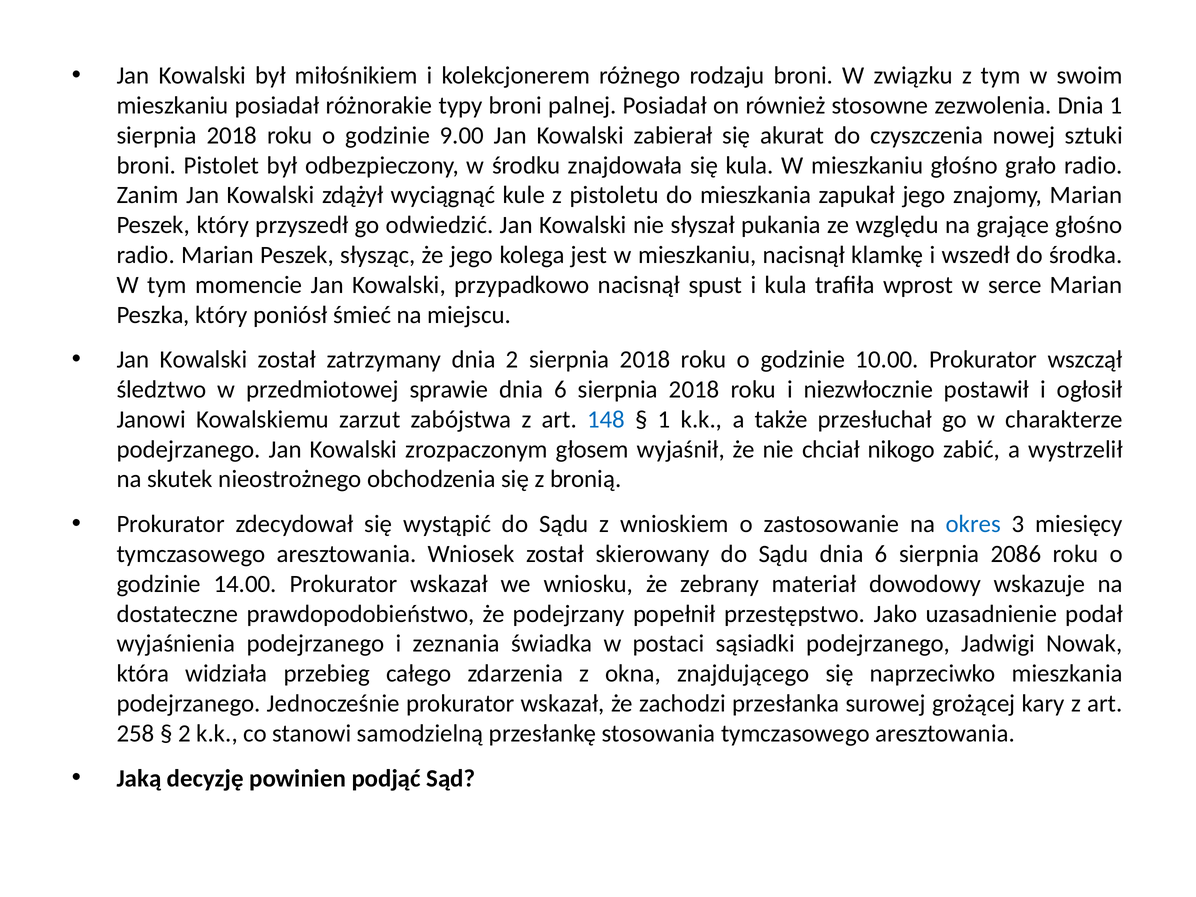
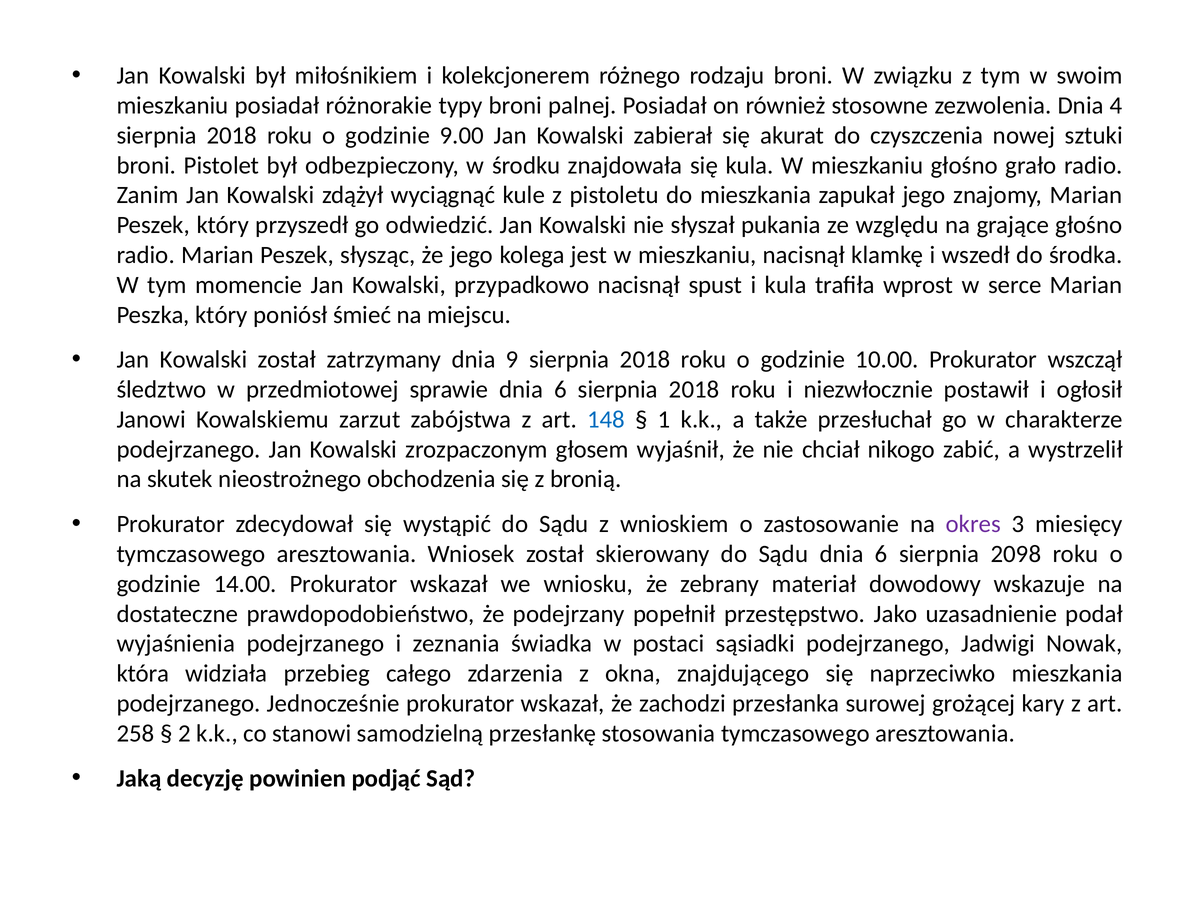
Dnia 1: 1 -> 4
dnia 2: 2 -> 9
okres colour: blue -> purple
2086: 2086 -> 2098
